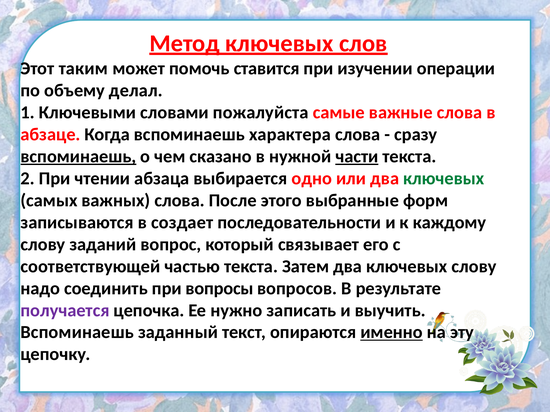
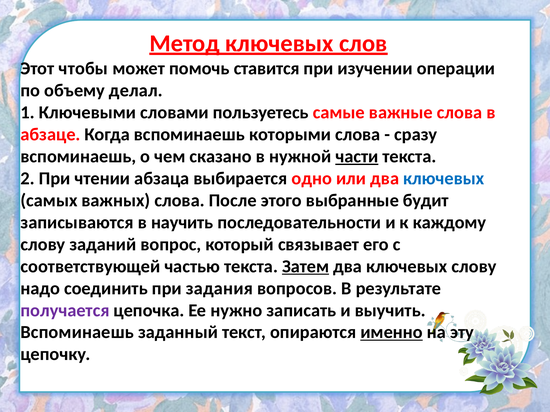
таким: таким -> чтобы
пожалуйста: пожалуйста -> пользуетесь
характера: характера -> которыми
вспоминаешь at (78, 157) underline: present -> none
ключевых at (444, 179) colour: green -> blue
форм: форм -> будит
создает: создает -> научить
Затем underline: none -> present
вопросы: вопросы -> задания
